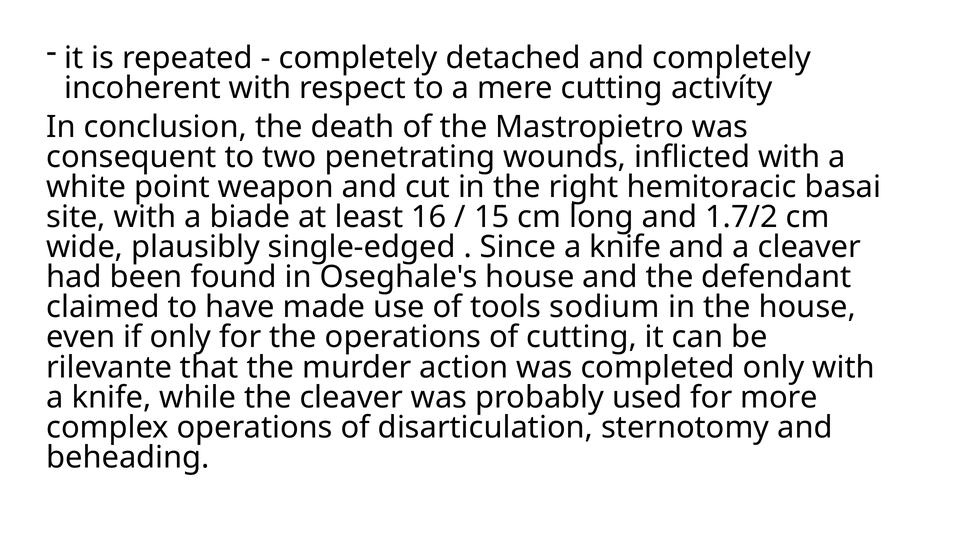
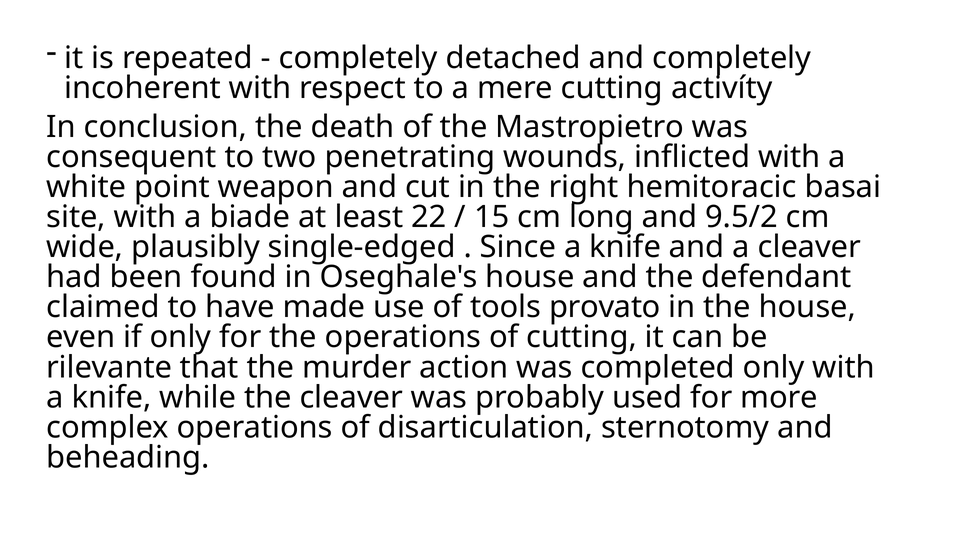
16: 16 -> 22
1.7/2: 1.7/2 -> 9.5/2
sodium: sodium -> provato
